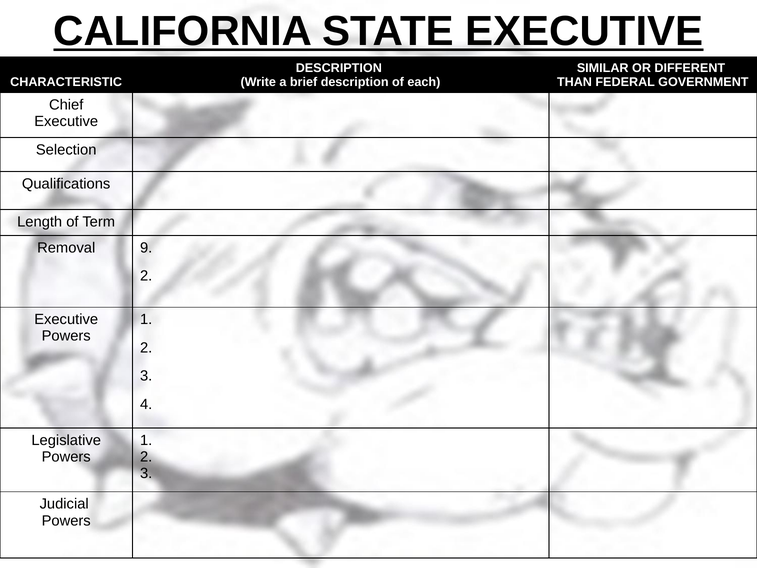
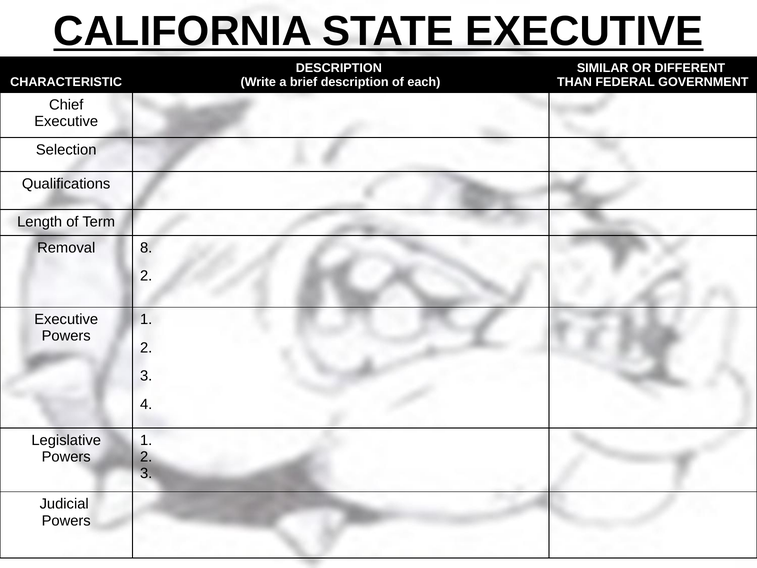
9: 9 -> 8
